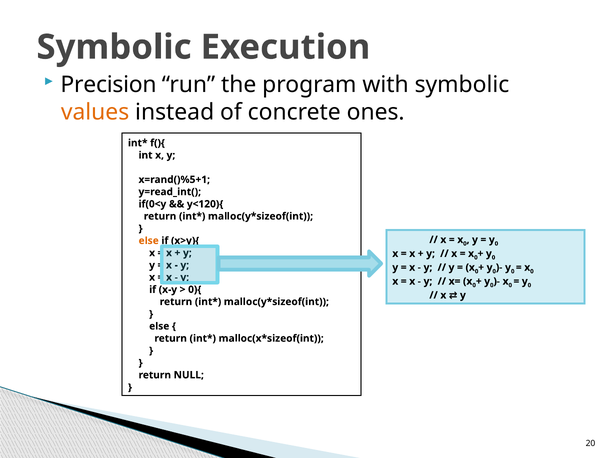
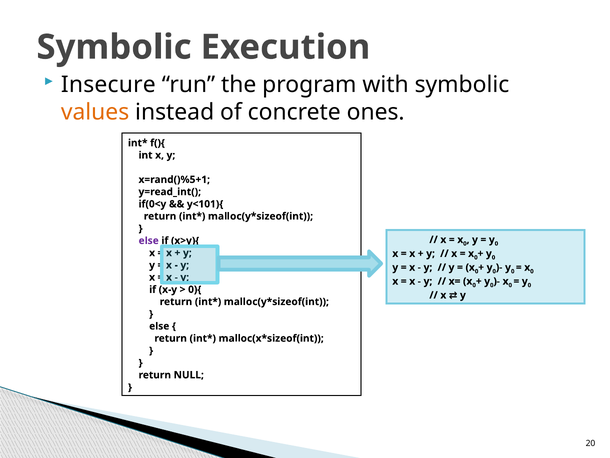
Precision: Precision -> Insecure
y<120){: y<120){ -> y<101){
else at (149, 240) colour: orange -> purple
